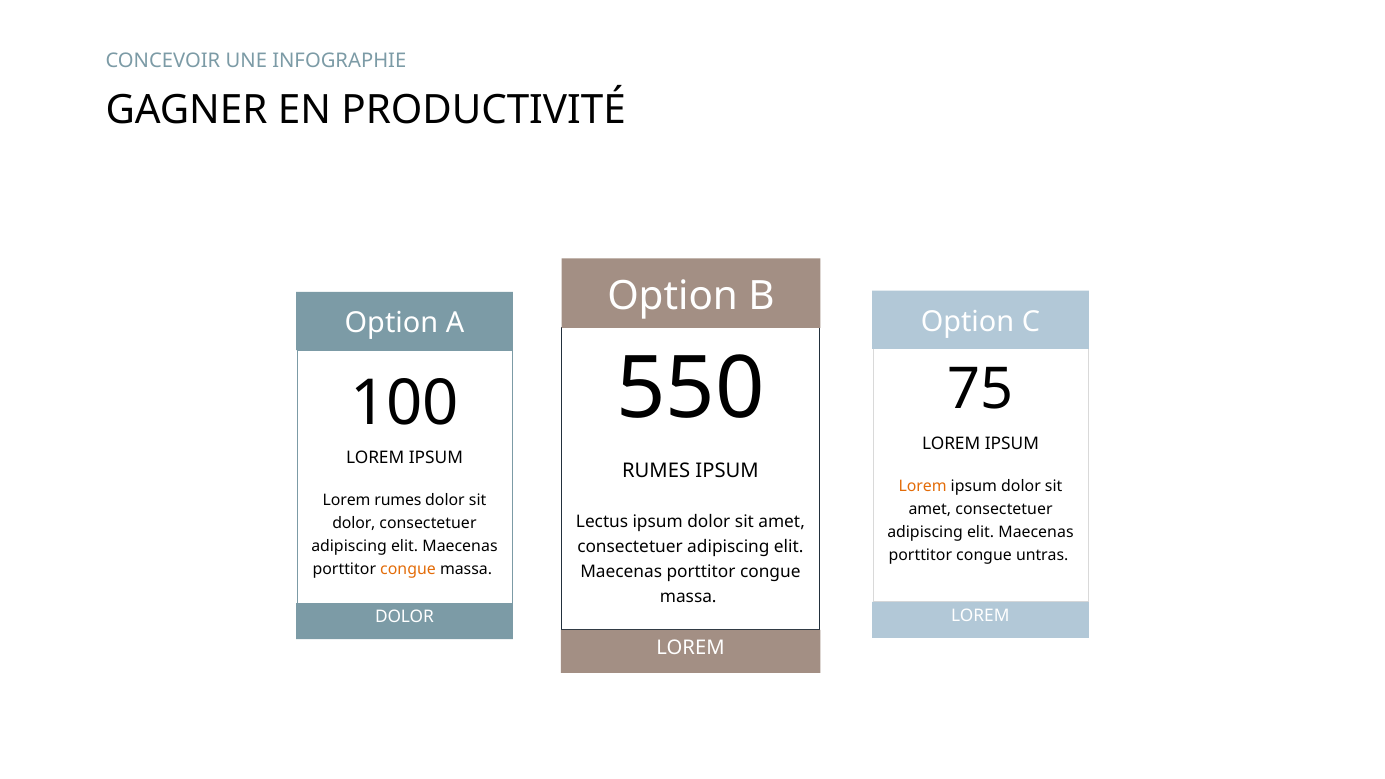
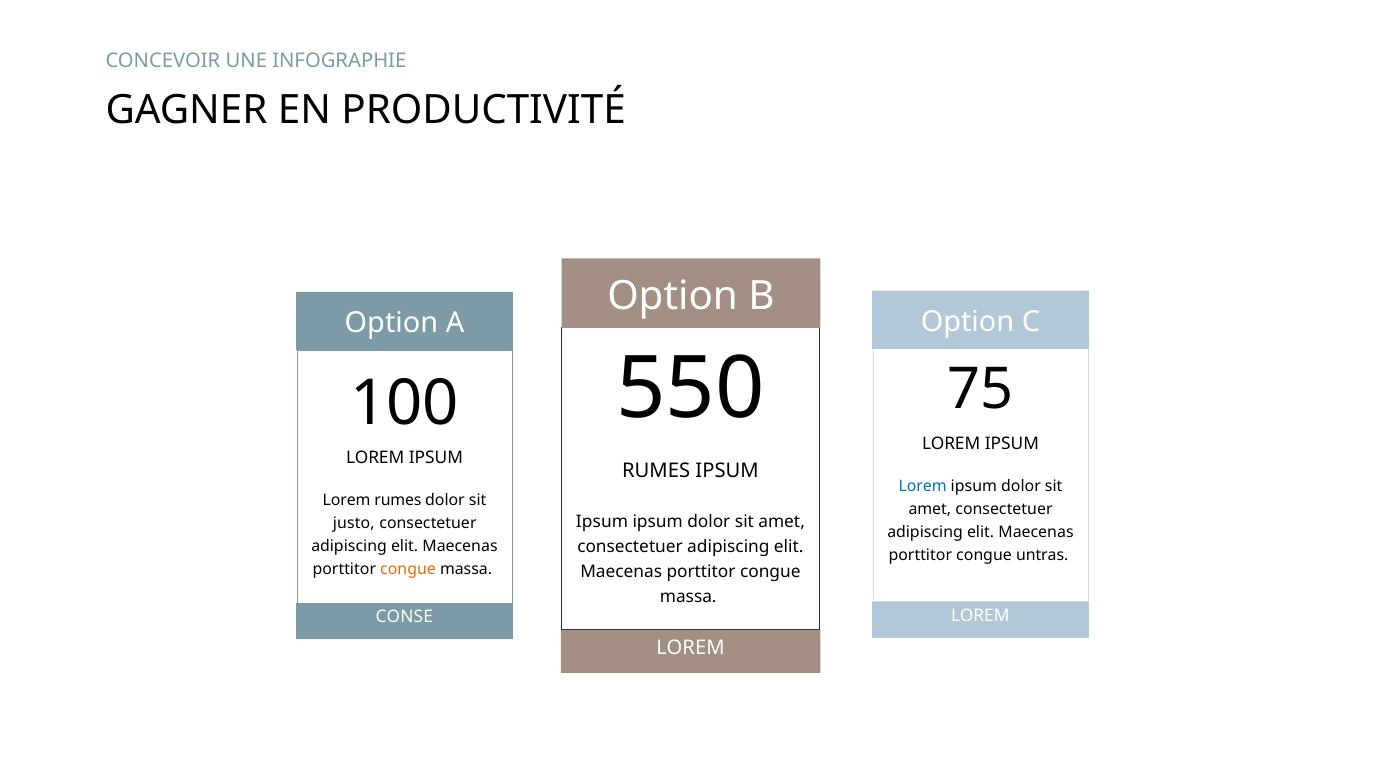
Lorem at (923, 487) colour: orange -> blue
Lectus at (602, 522): Lectus -> Ipsum
dolor at (354, 524): dolor -> justo
DOLOR at (404, 617): DOLOR -> CONSE
